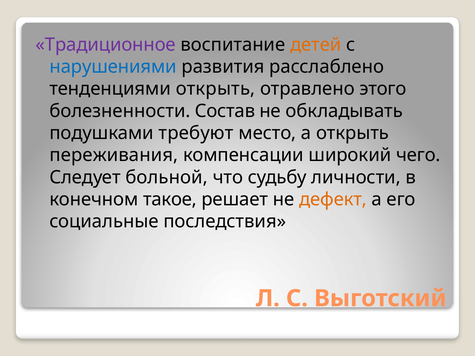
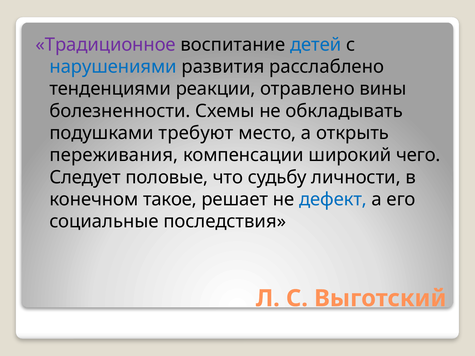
детей colour: orange -> blue
тенденциями открыть: открыть -> реакции
этого: этого -> вины
Состав: Состав -> Схемы
больной: больной -> половые
дефект colour: orange -> blue
